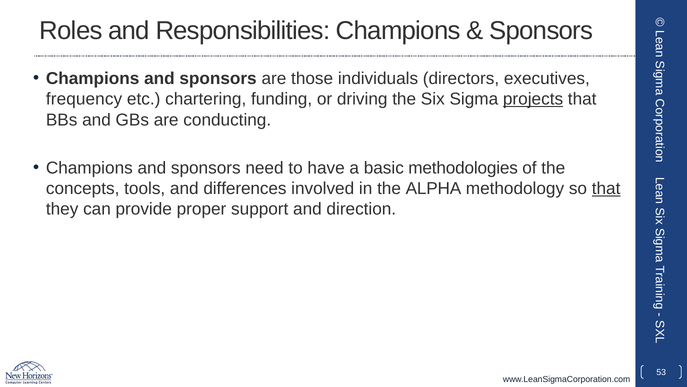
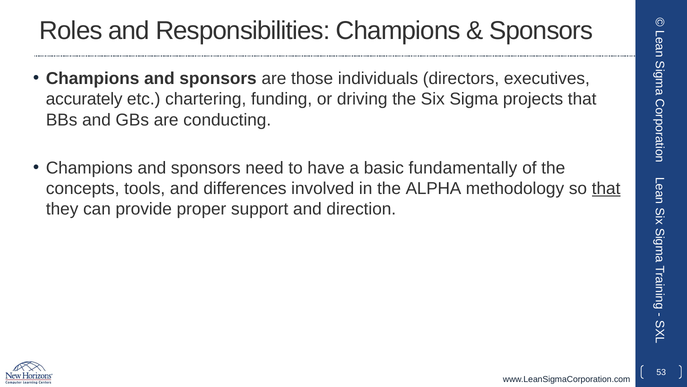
frequency: frequency -> accurately
projects underline: present -> none
methodologies: methodologies -> fundamentally
